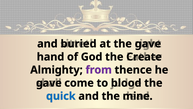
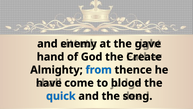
buried: buried -> enemy
from colour: purple -> blue
gave at (49, 83): gave -> have
mine: mine -> song
